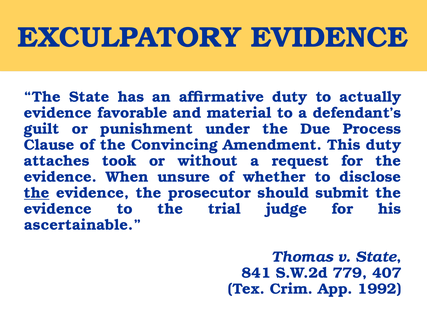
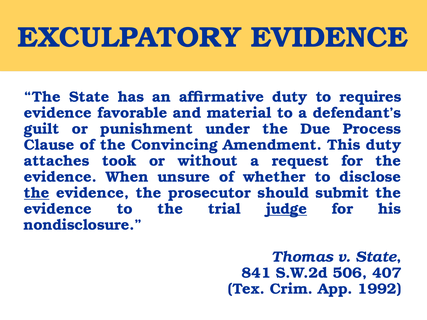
actually: actually -> requires
judge underline: none -> present
ascertainable: ascertainable -> nondisclosure
779: 779 -> 506
